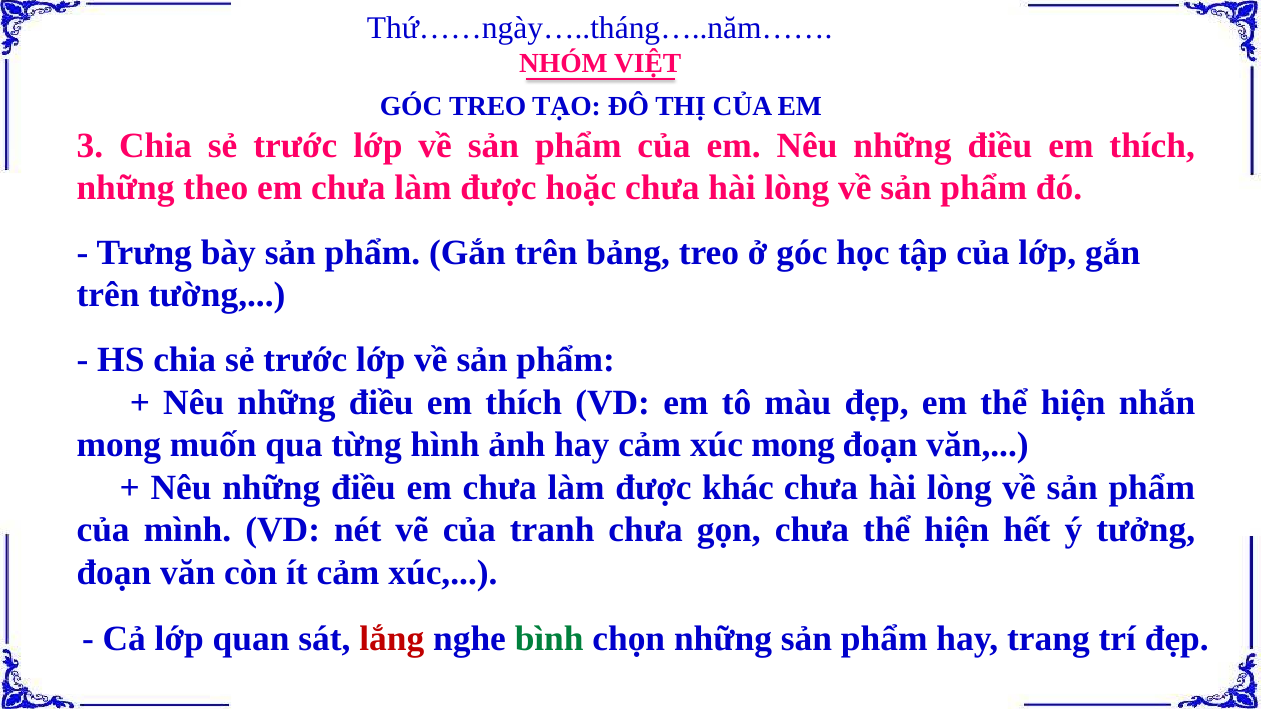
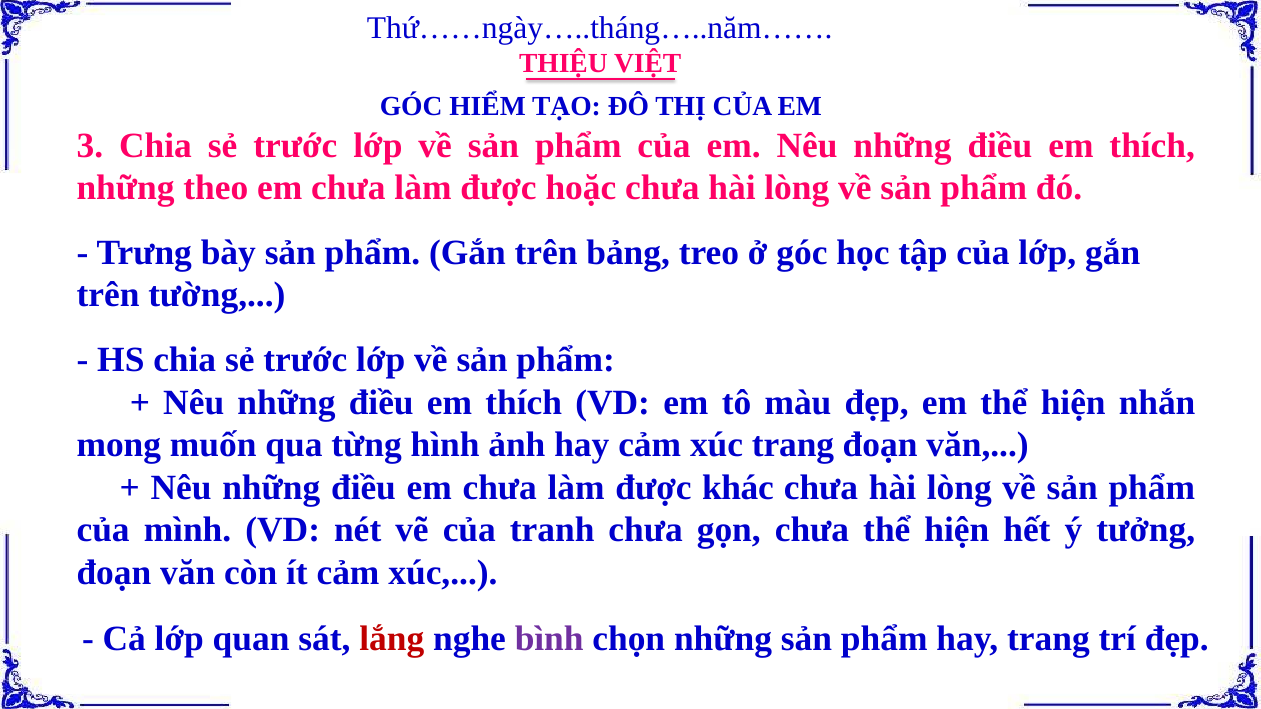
NHÓM: NHÓM -> THIỆU
GÓC TREO: TREO -> HIỂM
xúc mong: mong -> trang
bình colour: green -> purple
